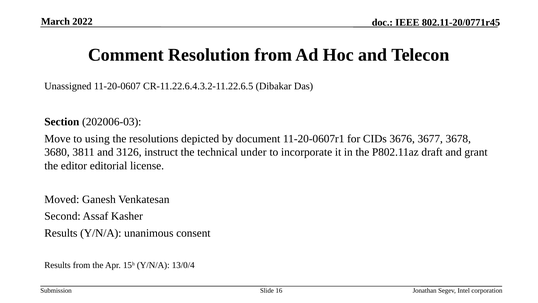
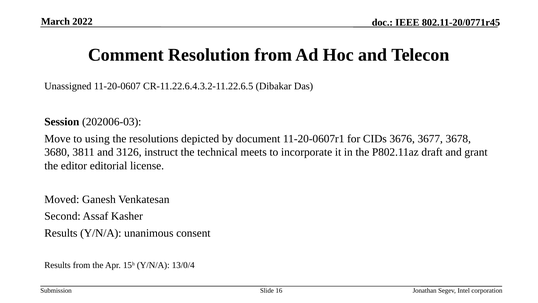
Section: Section -> Session
under: under -> meets
